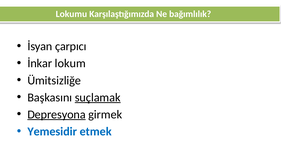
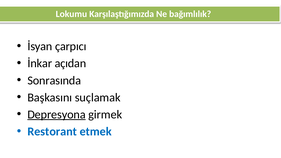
lokum: lokum -> açıdan
Ümitsizliğe: Ümitsizliğe -> Sonrasında
suçlamak underline: present -> none
Yemesidir: Yemesidir -> Restorant
